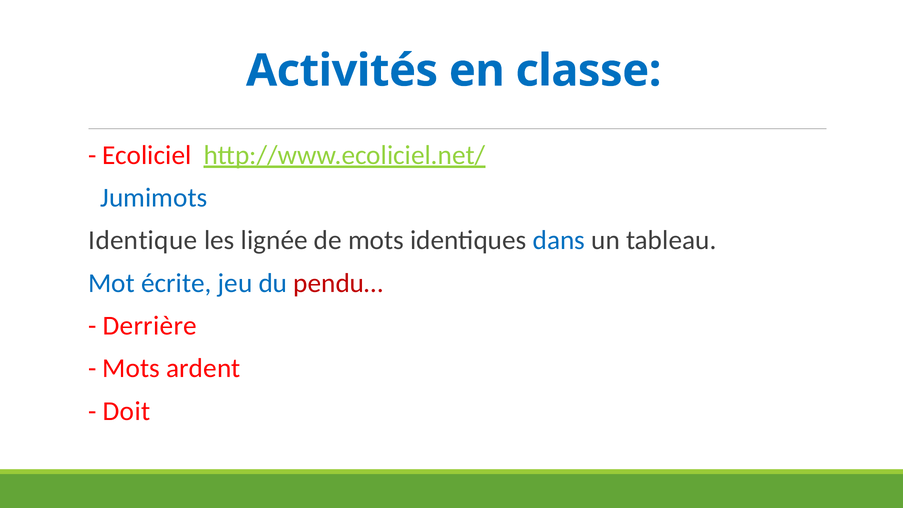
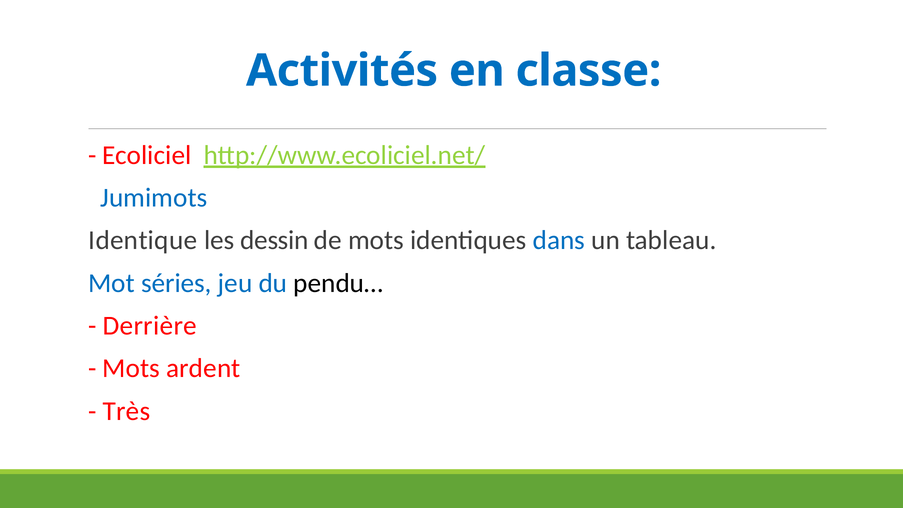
lignée: lignée -> dessin
écrite: écrite -> séries
pendu… colour: red -> black
Doit: Doit -> Très
